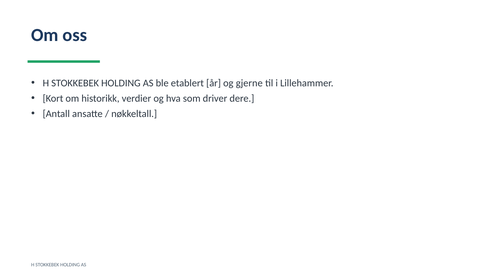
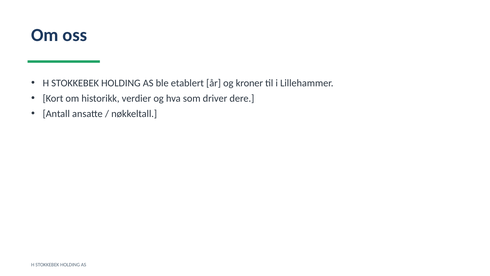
gjerne: gjerne -> kroner
